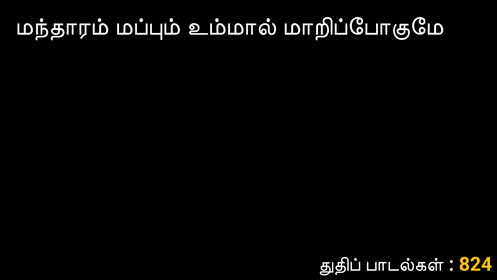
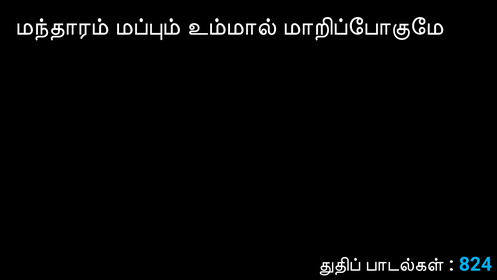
824 colour: yellow -> light blue
